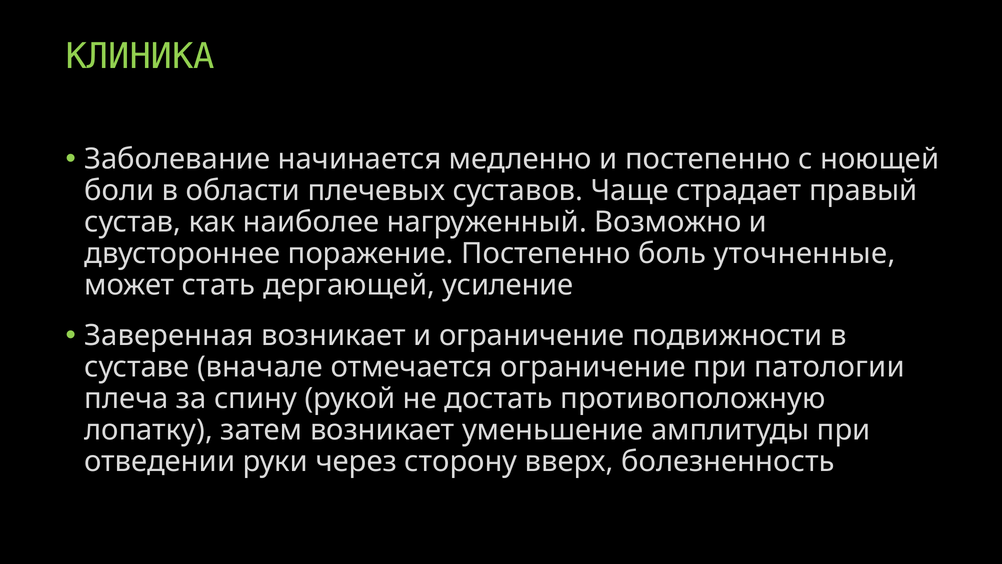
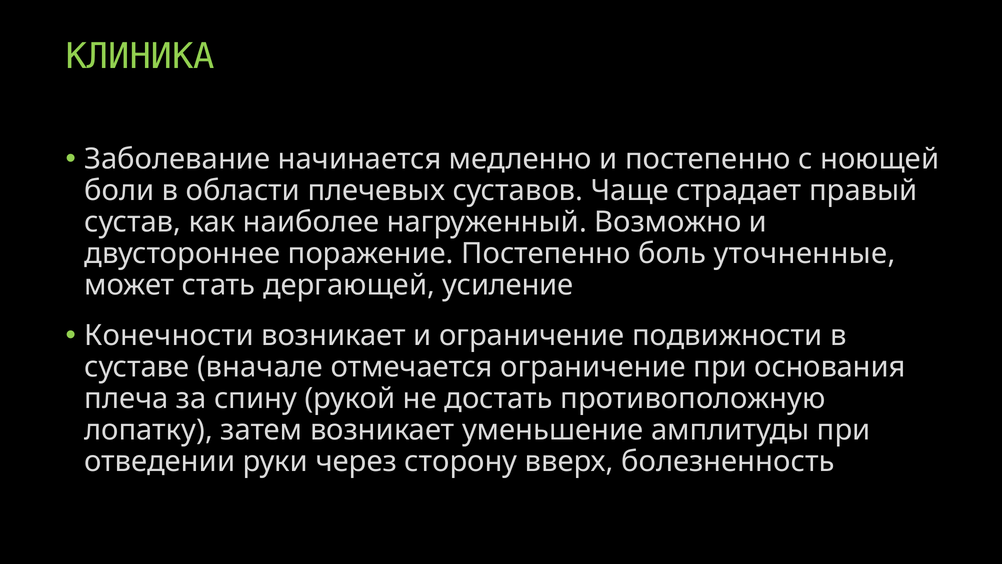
Заверенная: Заверенная -> Конечности
патологии: патологии -> основания
